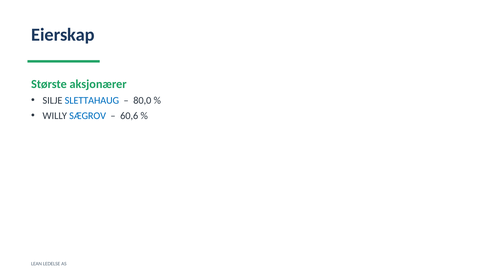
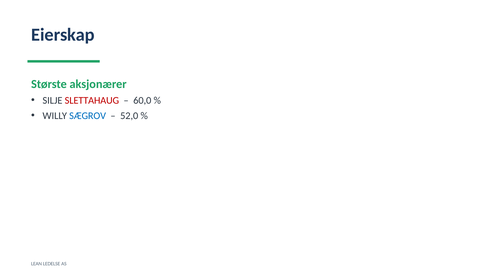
SLETTAHAUG colour: blue -> red
80,0: 80,0 -> 60,0
60,6: 60,6 -> 52,0
